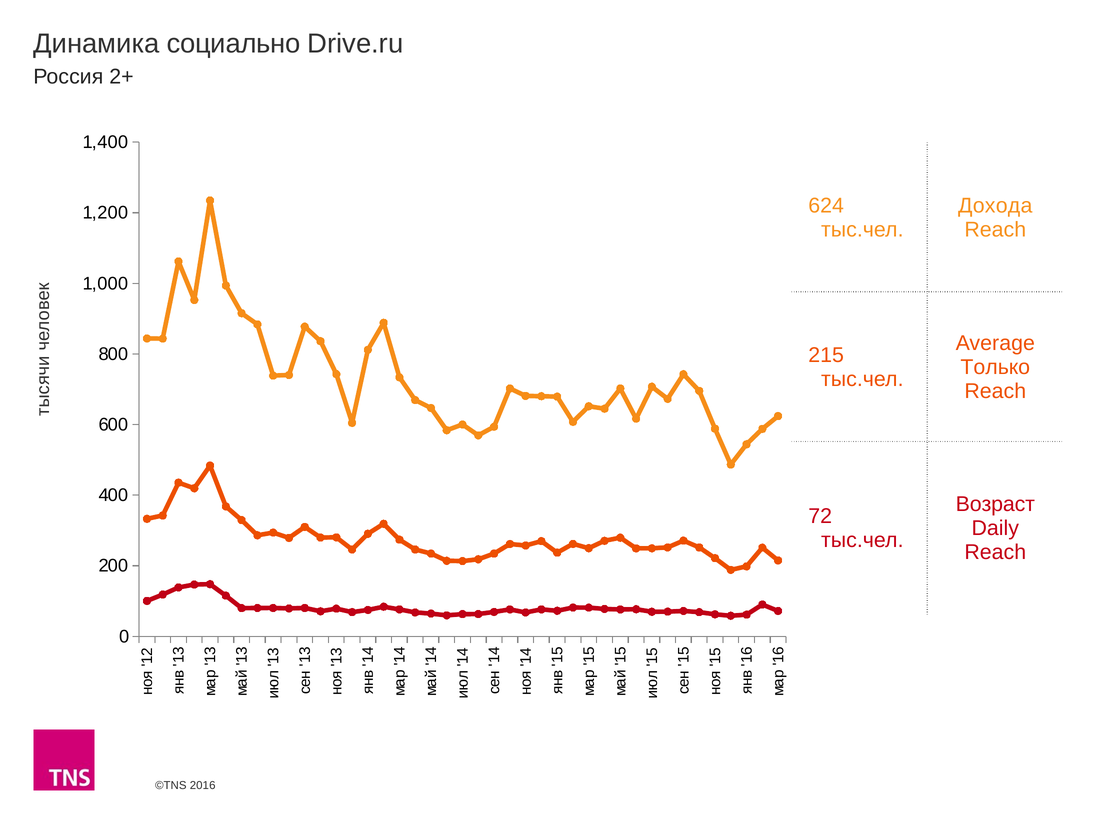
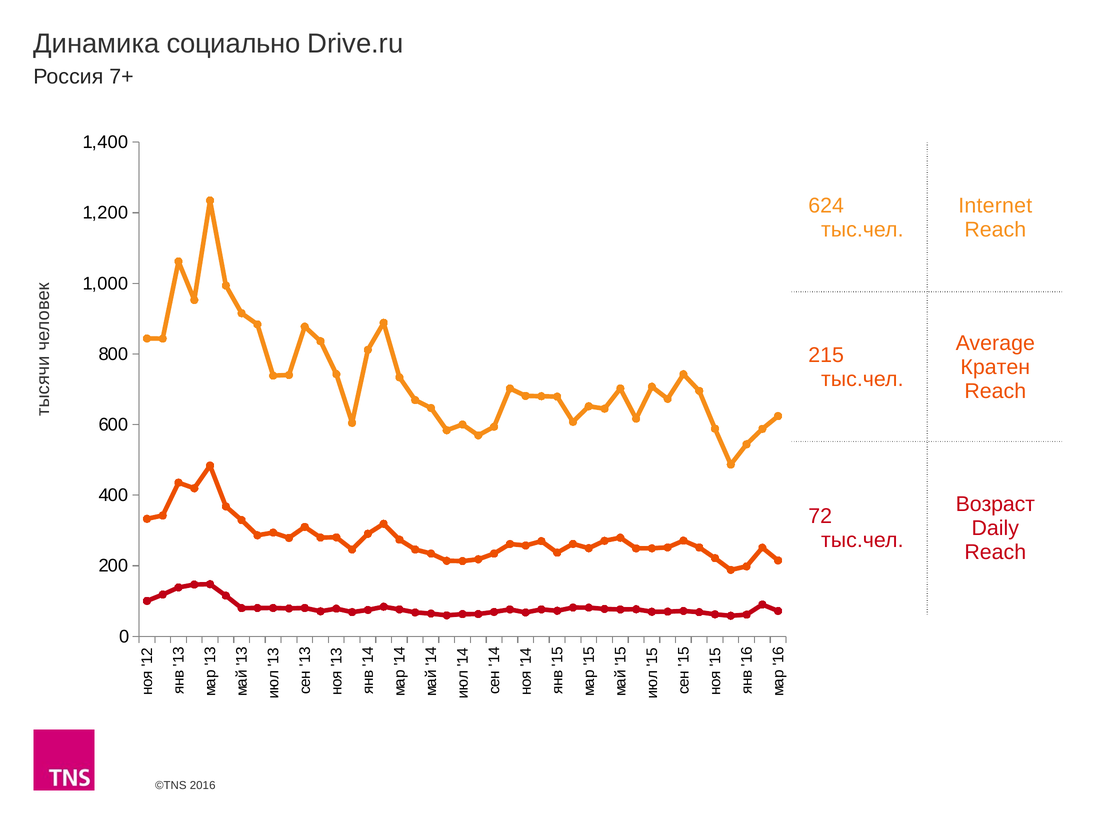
2+: 2+ -> 7+
Дохода: Дохода -> Internet
Только: Только -> Кратен
